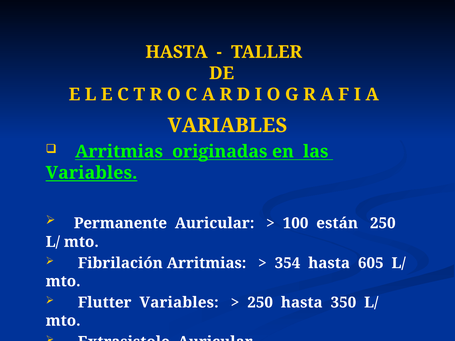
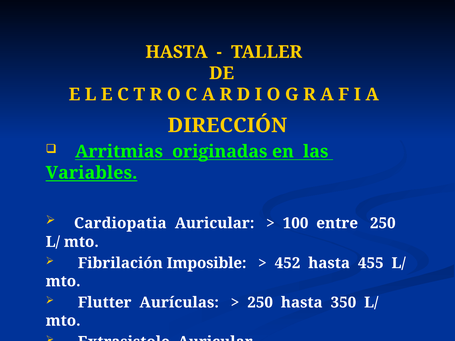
VARIABLES at (227, 126): VARIABLES -> DIRECCIÓN
Permanente: Permanente -> Cardiopatia
están: están -> entre
Fibrilación Arritmias: Arritmias -> Imposible
354: 354 -> 452
605: 605 -> 455
Flutter Variables: Variables -> Aurículas
